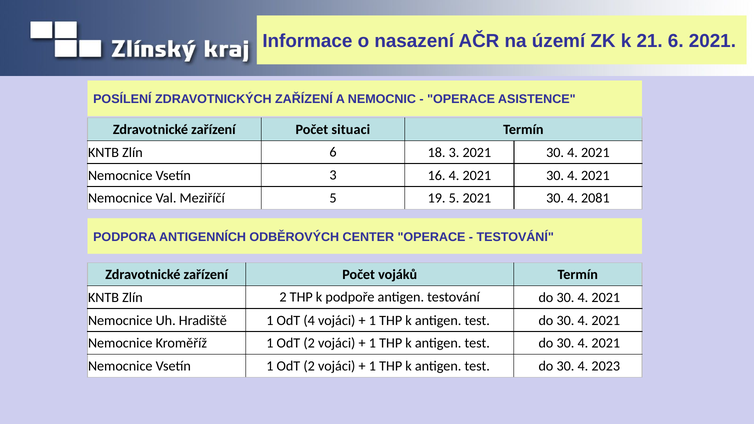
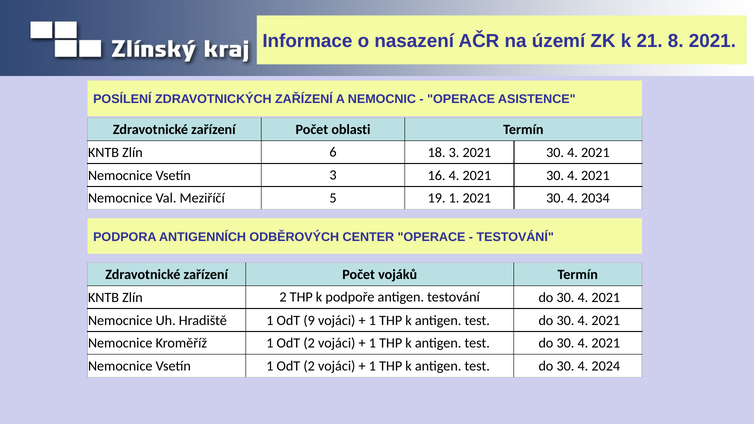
21 6: 6 -> 8
situaci: situaci -> oblasti
19 5: 5 -> 1
2081: 2081 -> 2034
OdT 4: 4 -> 9
2023: 2023 -> 2024
